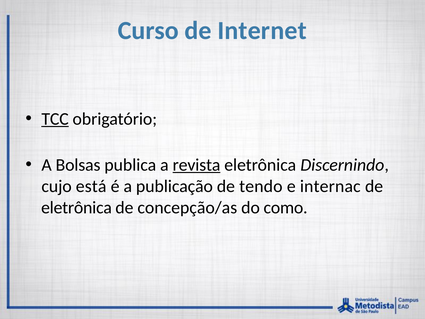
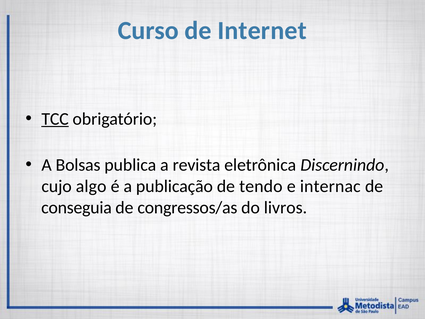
revista underline: present -> none
está: está -> algo
eletrônica at (77, 207): eletrônica -> conseguia
concepção/as: concepção/as -> congressos/as
como: como -> livros
